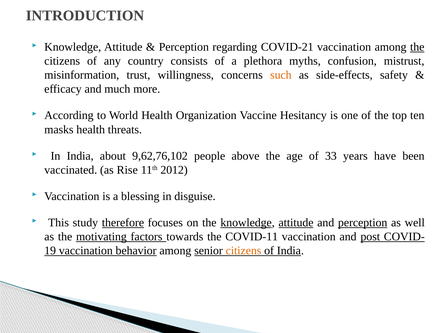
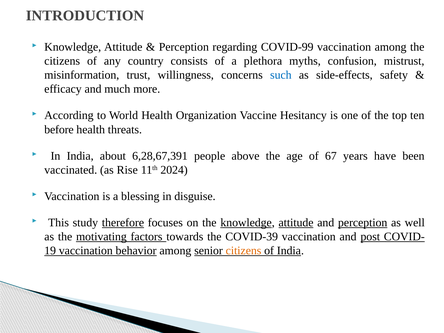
COVID-21: COVID-21 -> COVID-99
the at (417, 47) underline: present -> none
such colour: orange -> blue
masks: masks -> before
9,62,76,102: 9,62,76,102 -> 6,28,67,391
33: 33 -> 67
2012: 2012 -> 2024
COVID-11: COVID-11 -> COVID-39
